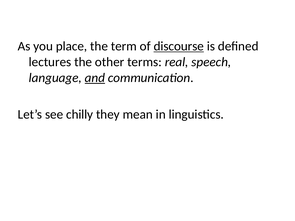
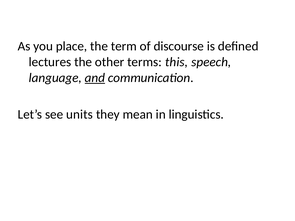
discourse underline: present -> none
real: real -> this
chilly: chilly -> units
